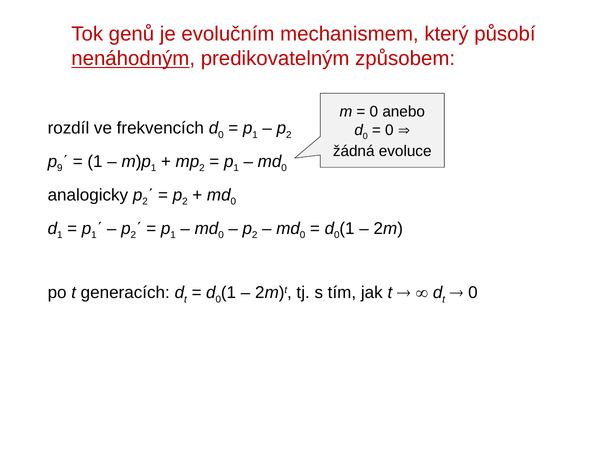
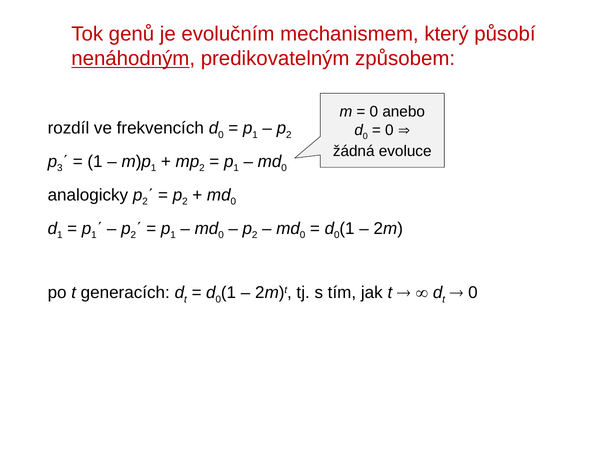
9: 9 -> 3
